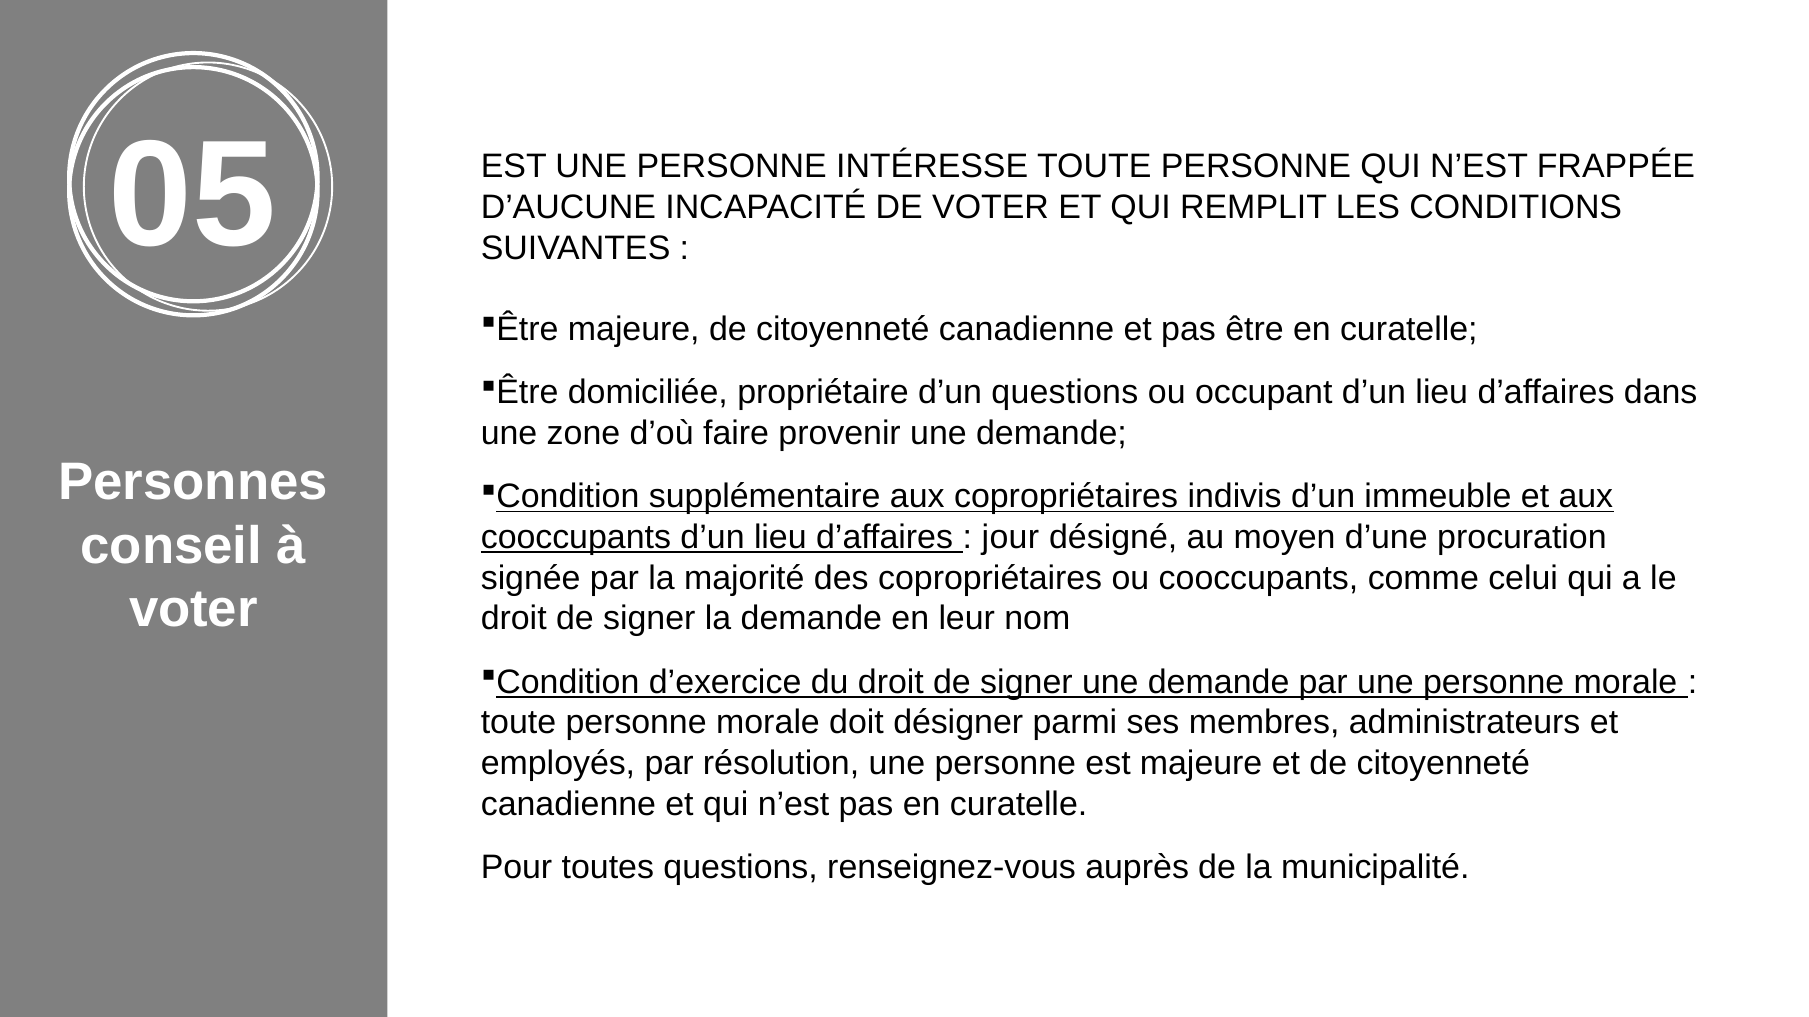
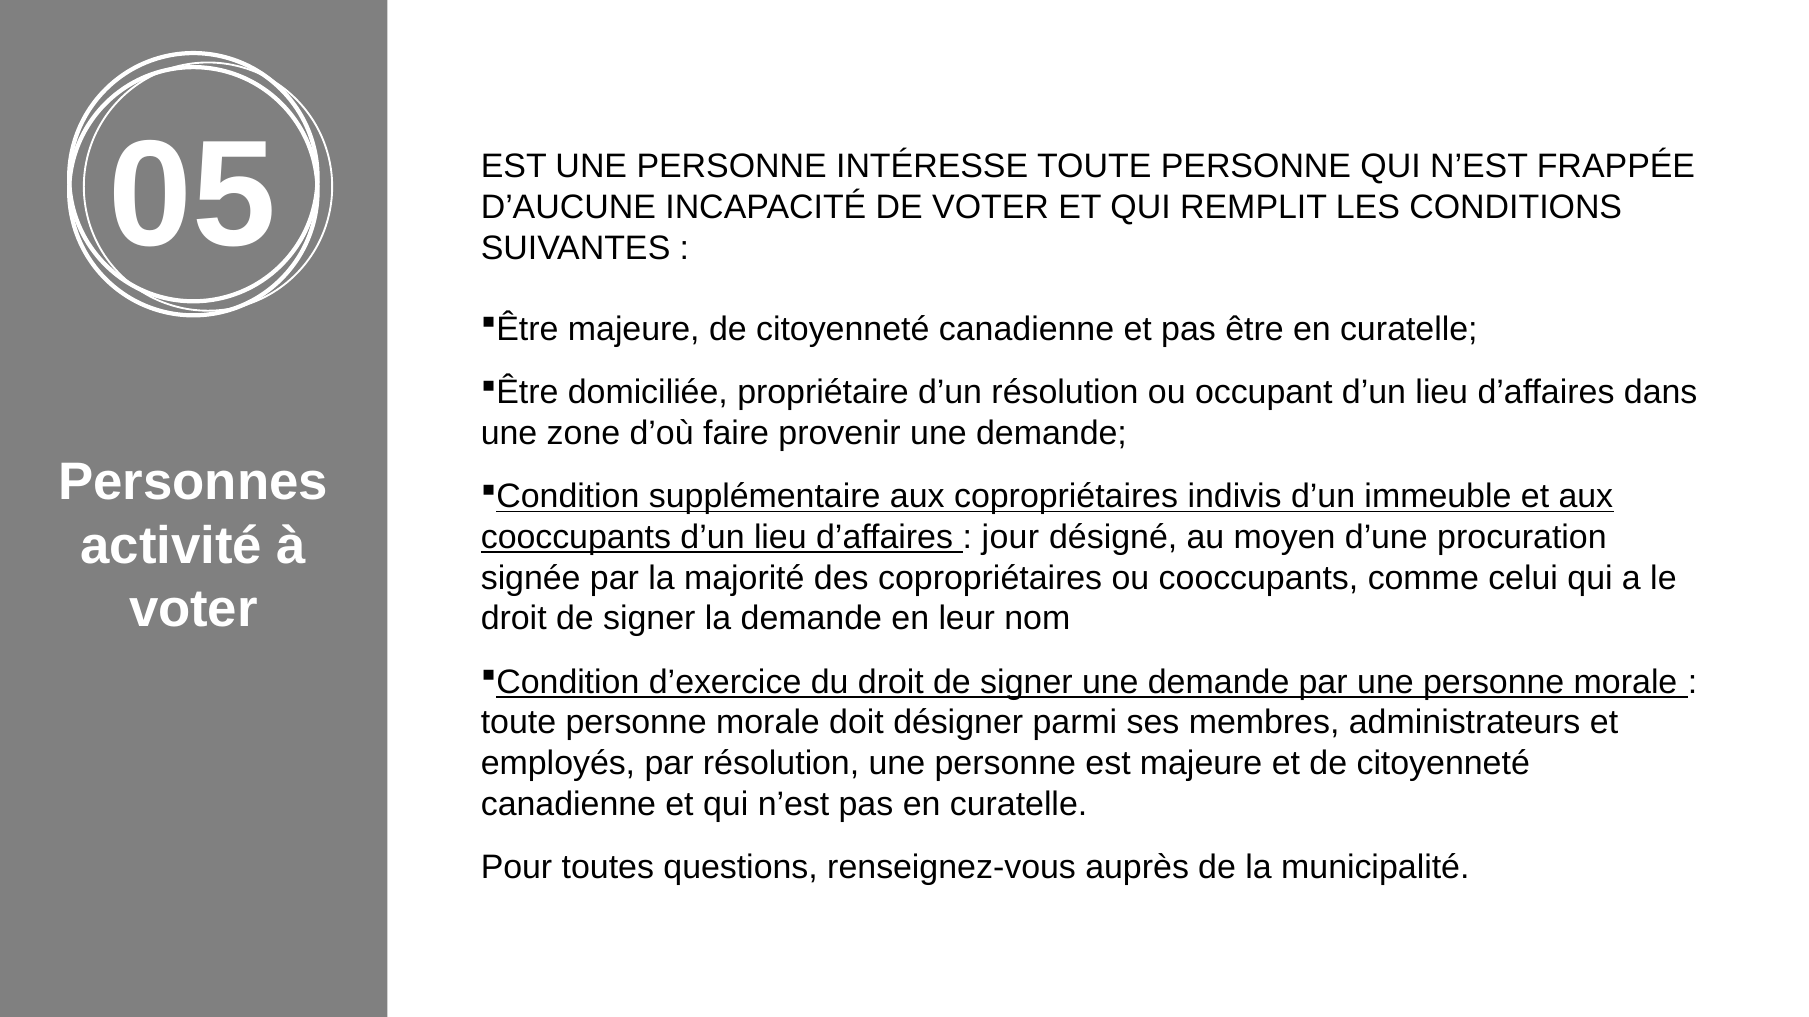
d’un questions: questions -> résolution
conseil: conseil -> activité
